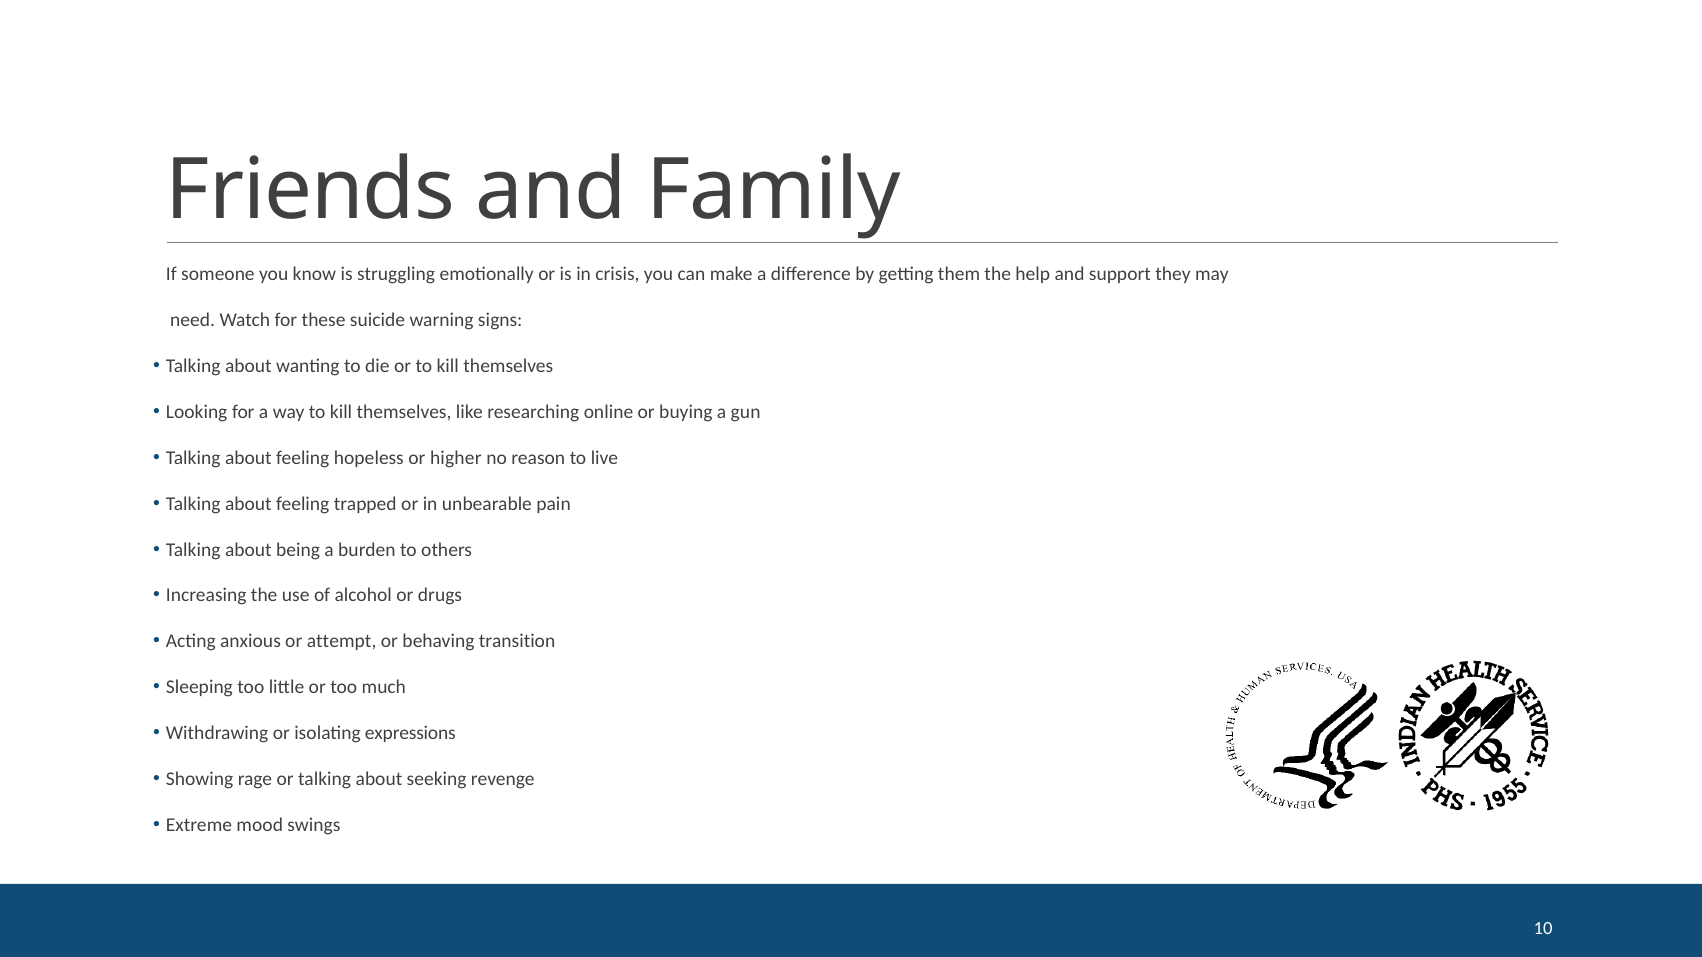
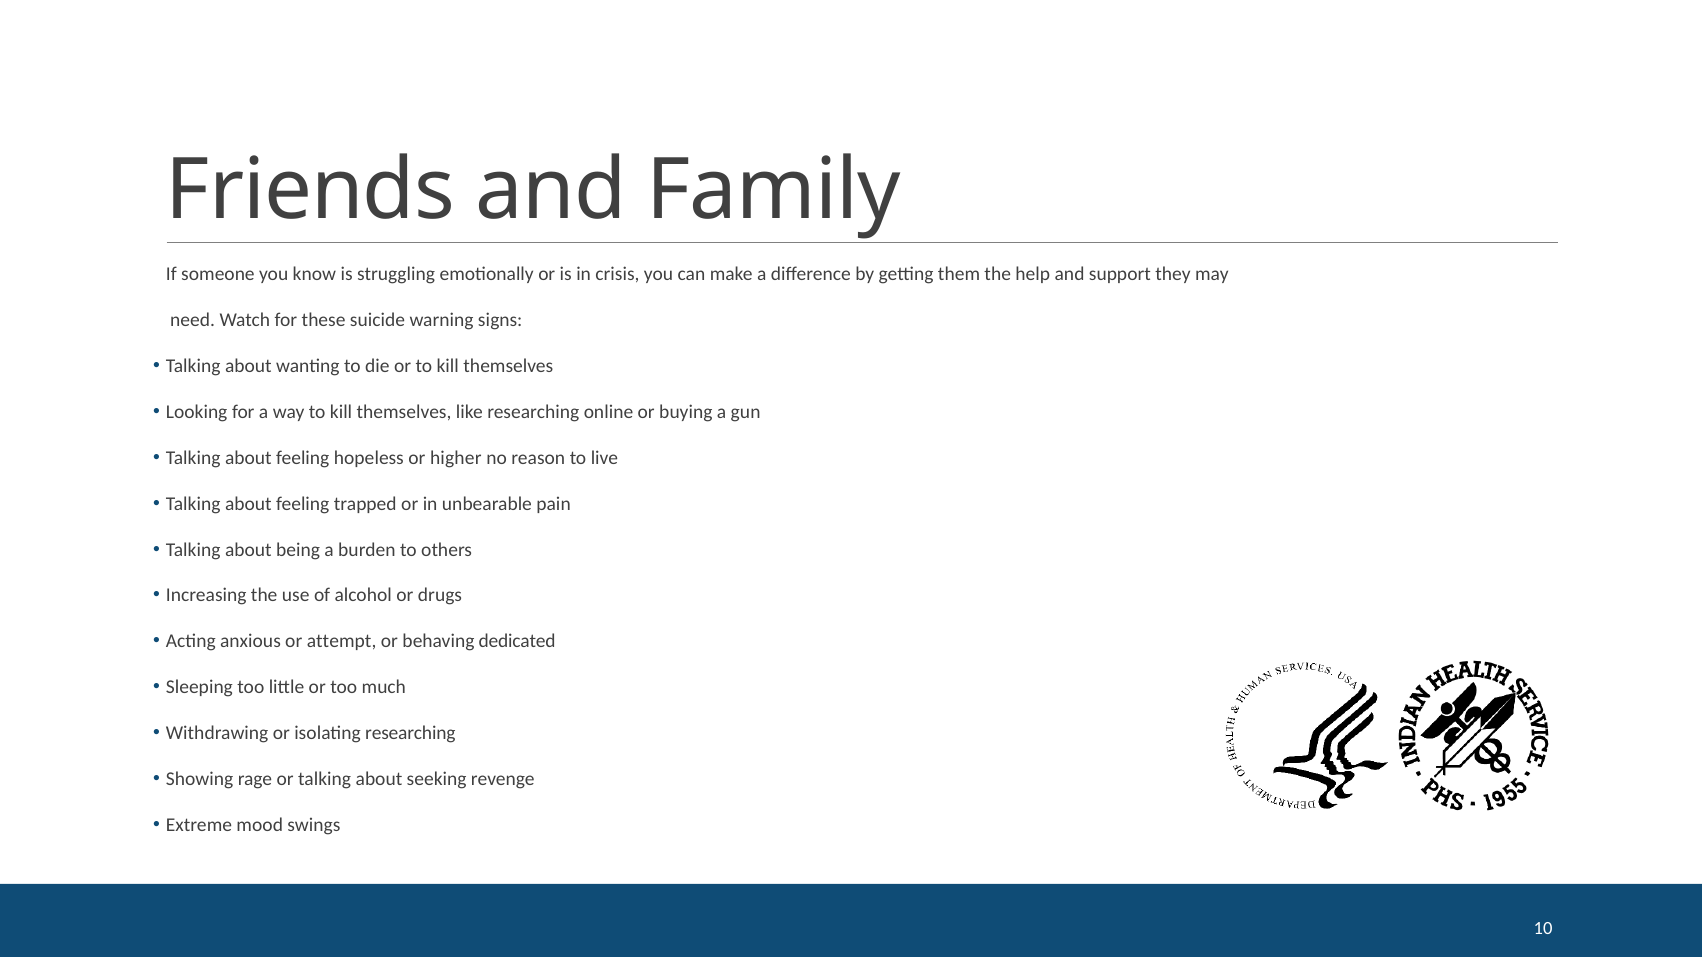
transition: transition -> dedicated
isolating expressions: expressions -> researching
